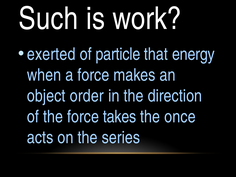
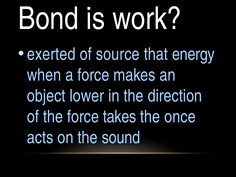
Such: Such -> Bond
particle: particle -> source
order: order -> lower
series: series -> sound
